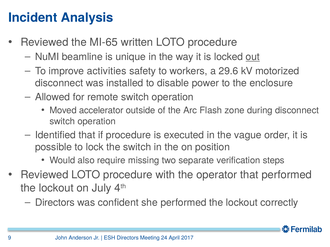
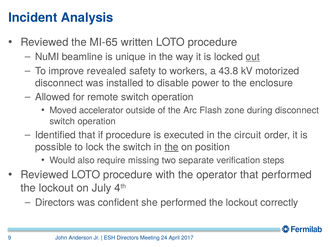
activities: activities -> revealed
29.6: 29.6 -> 43.8
vague: vague -> circuit
the at (172, 147) underline: none -> present
